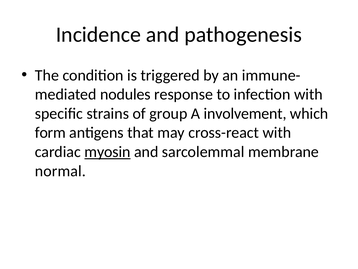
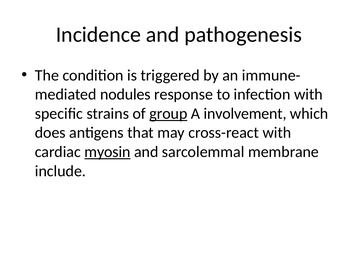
group underline: none -> present
form: form -> does
normal: normal -> include
